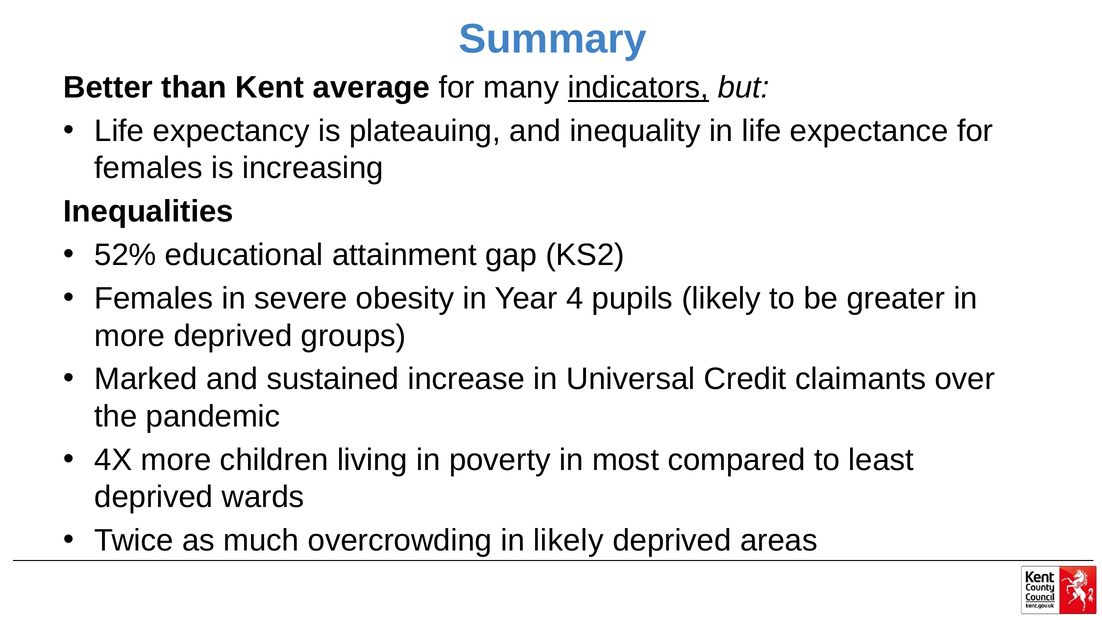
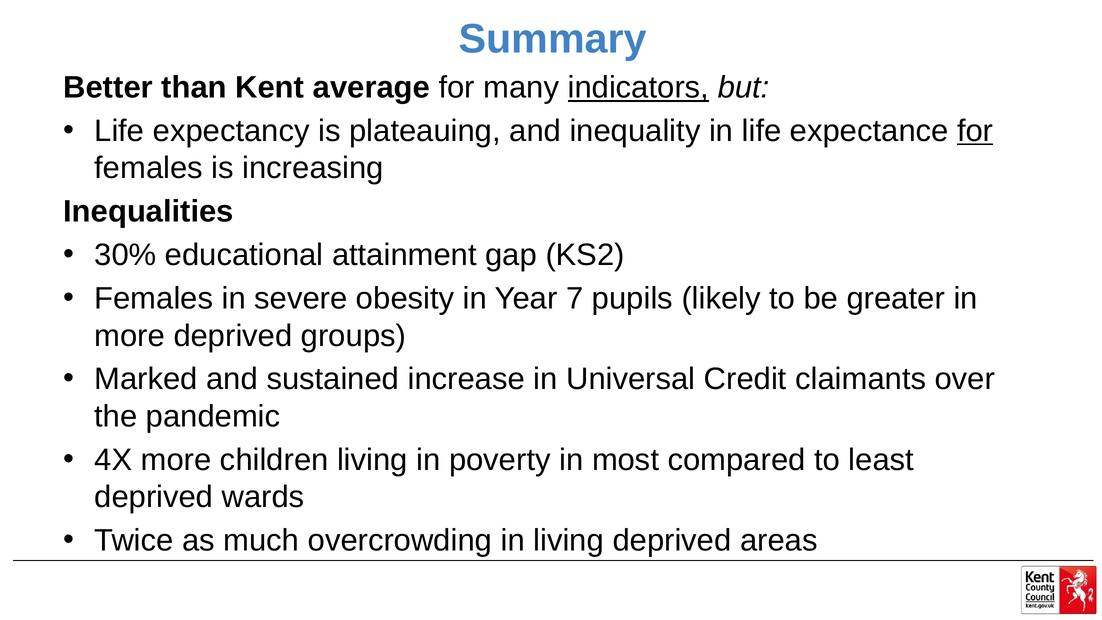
for at (975, 131) underline: none -> present
52%: 52% -> 30%
4: 4 -> 7
in likely: likely -> living
